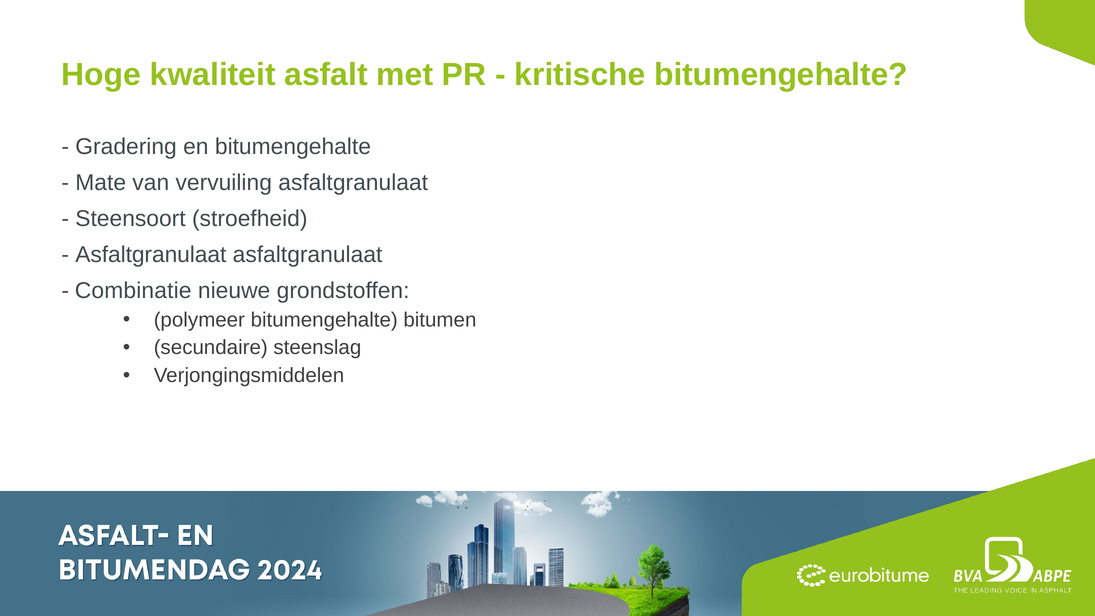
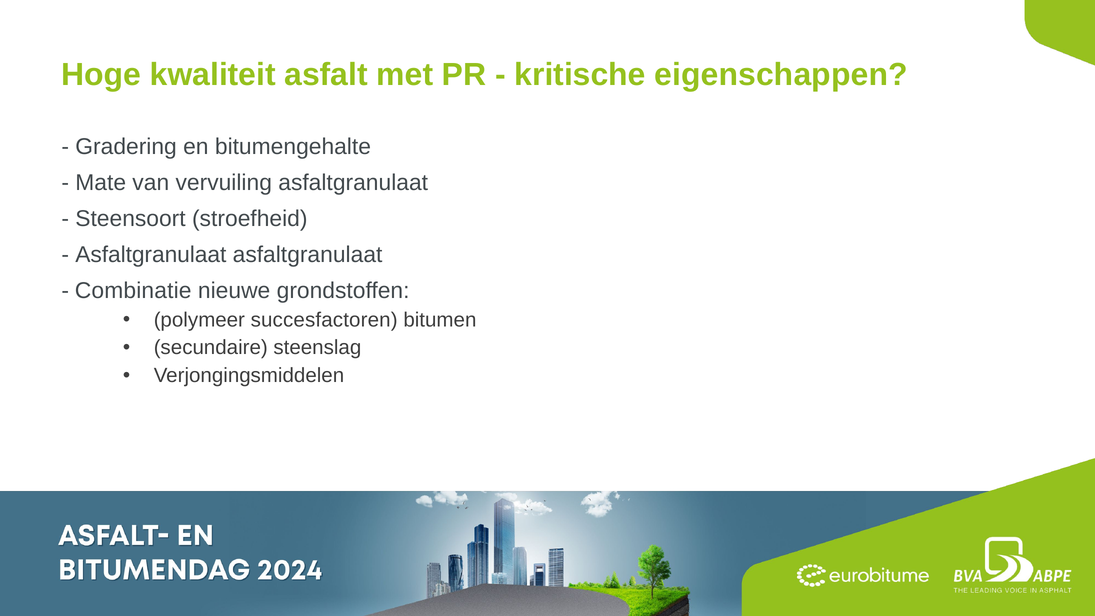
kritische bitumengehalte: bitumengehalte -> eigenschappen
polymeer bitumengehalte: bitumengehalte -> succesfactoren
